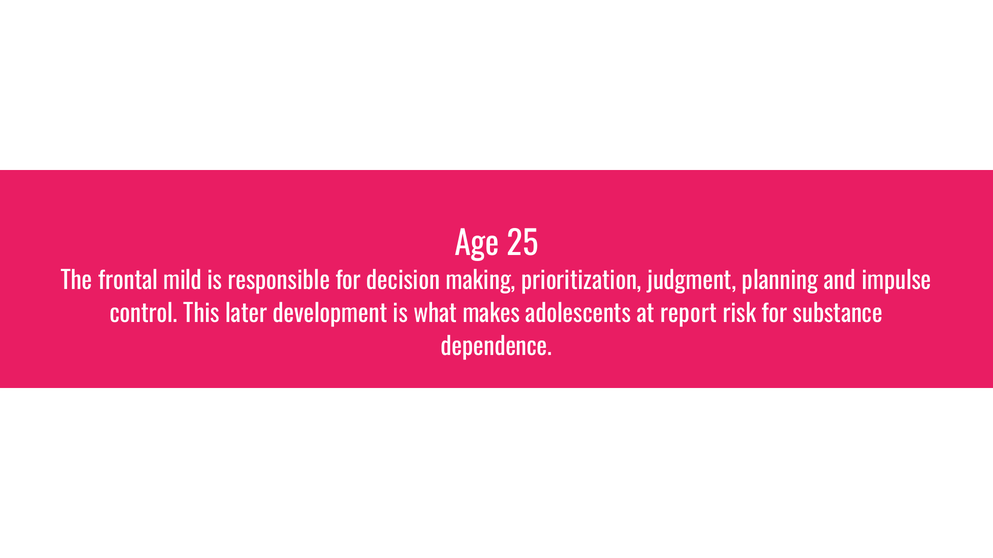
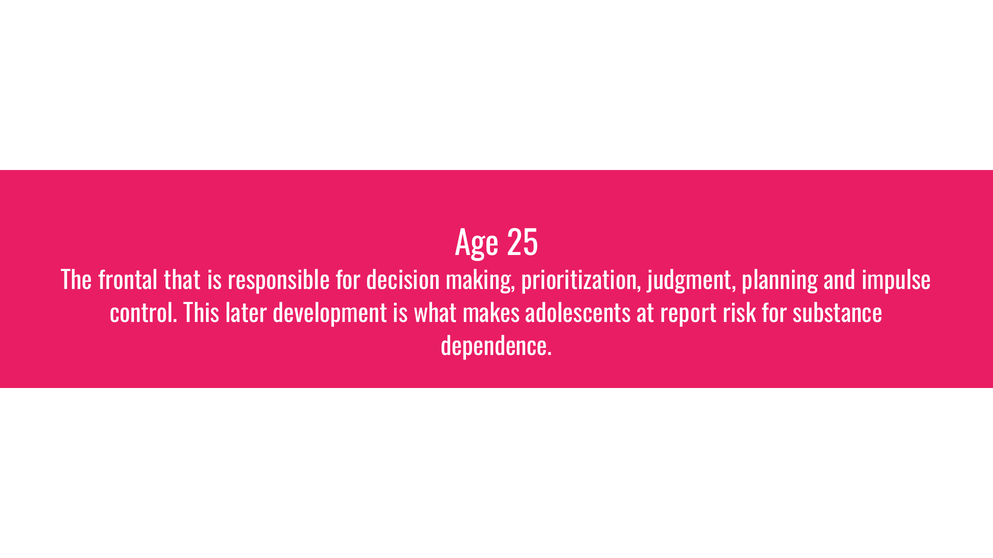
mild: mild -> that
